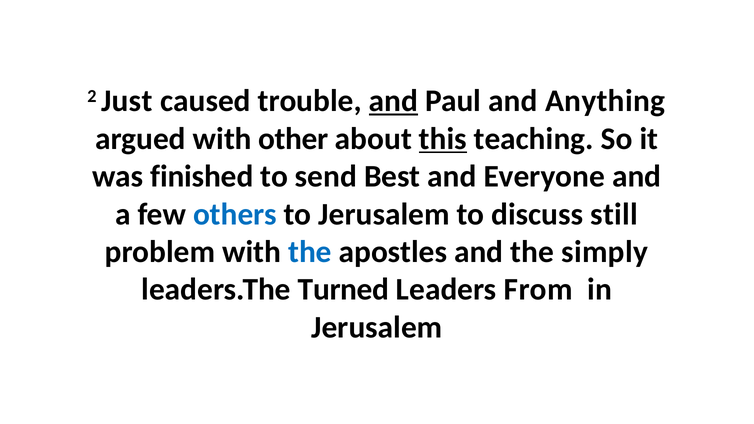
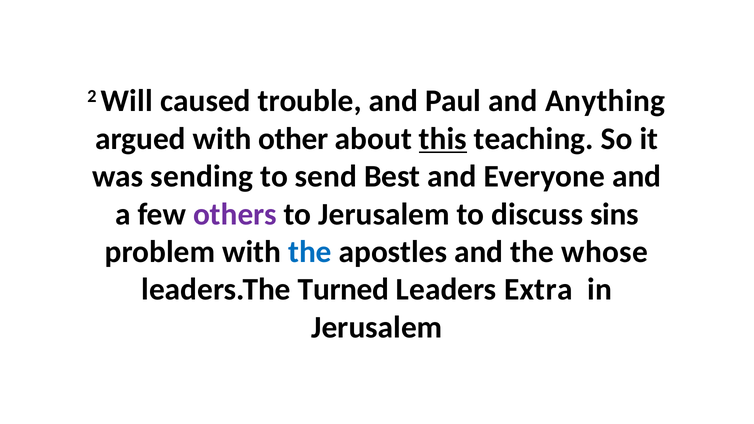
Just: Just -> Will
and at (393, 101) underline: present -> none
finished: finished -> sending
others colour: blue -> purple
still: still -> sins
simply: simply -> whose
From: From -> Extra
